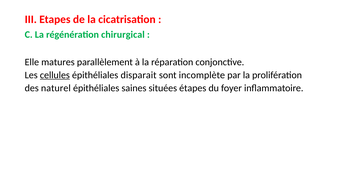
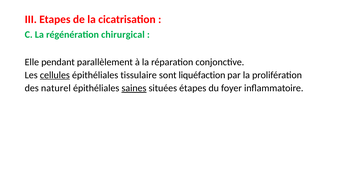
matures: matures -> pendant
disparait: disparait -> tissulaire
incomplète: incomplète -> liquéfaction
saines underline: none -> present
